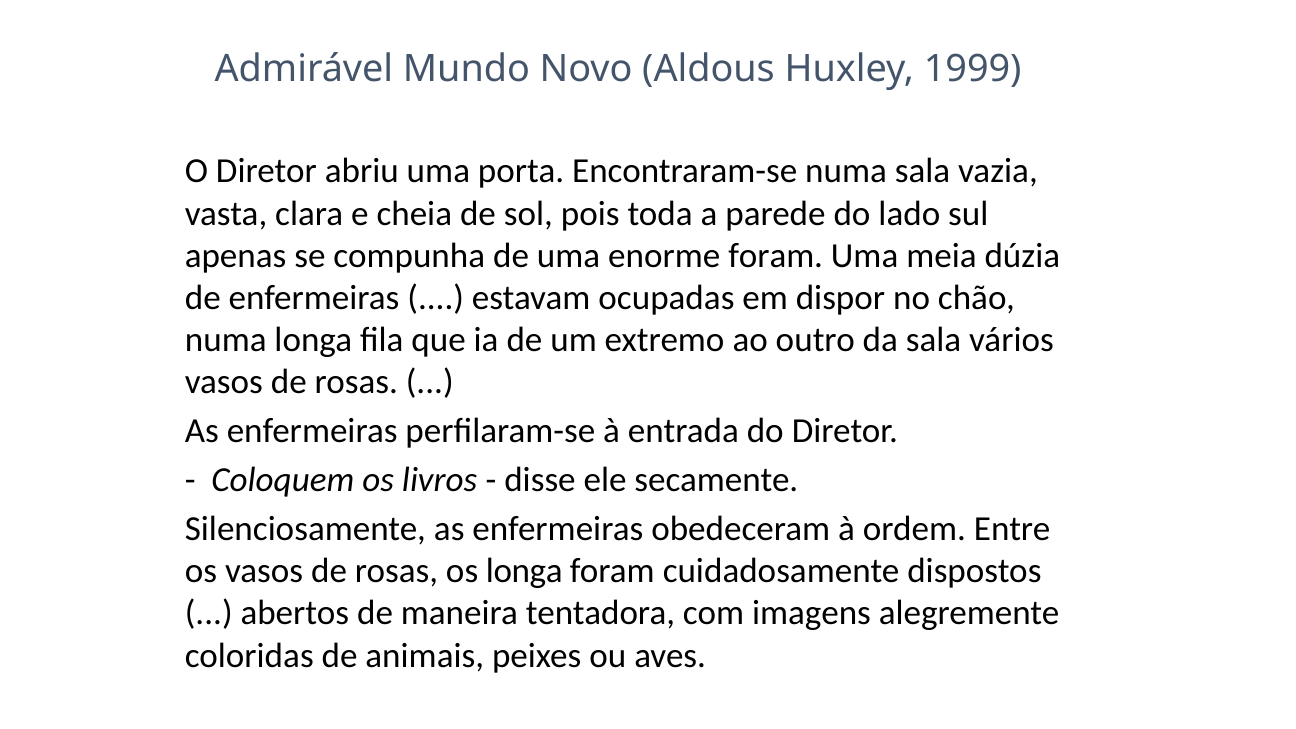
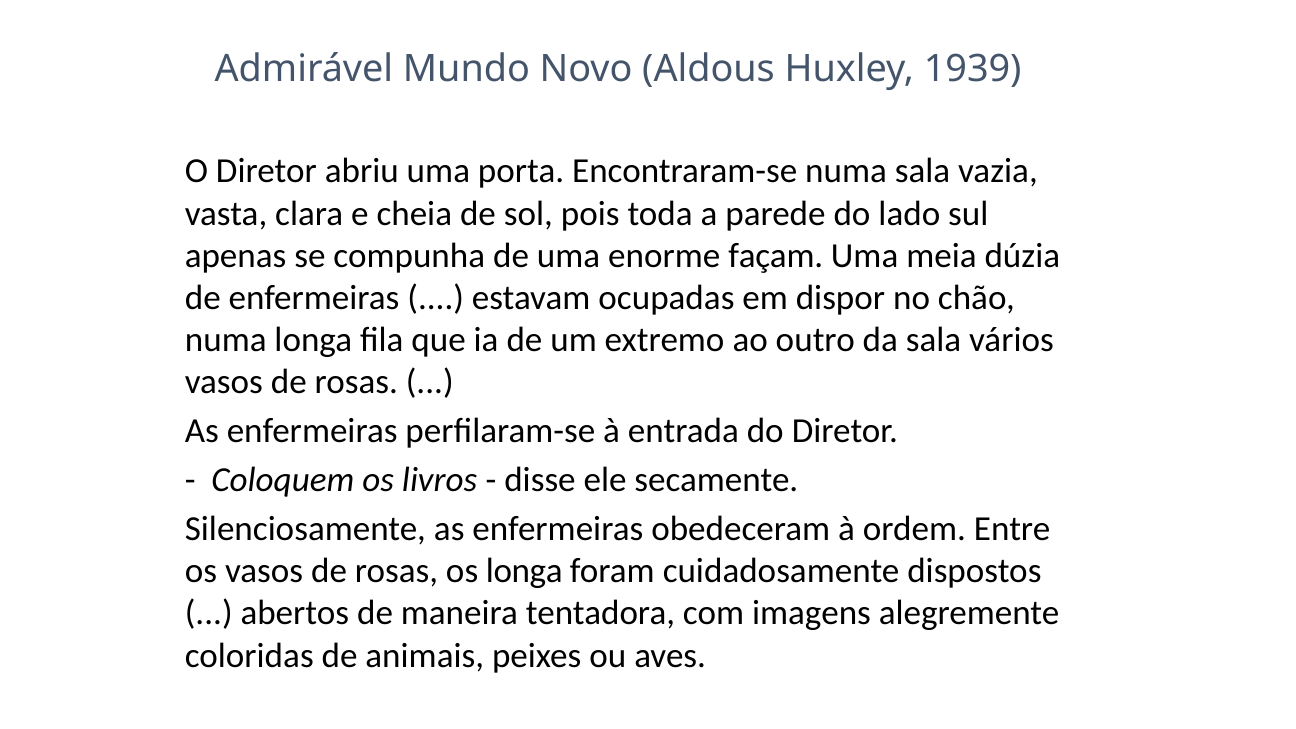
1999: 1999 -> 1939
enorme foram: foram -> façam
